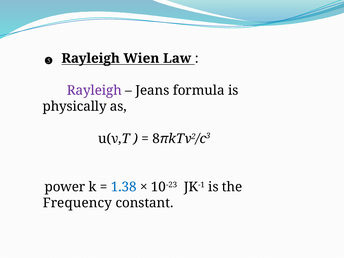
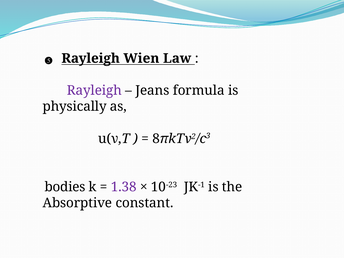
power: power -> bodies
1.38 colour: blue -> purple
Frequency: Frequency -> Absorptive
